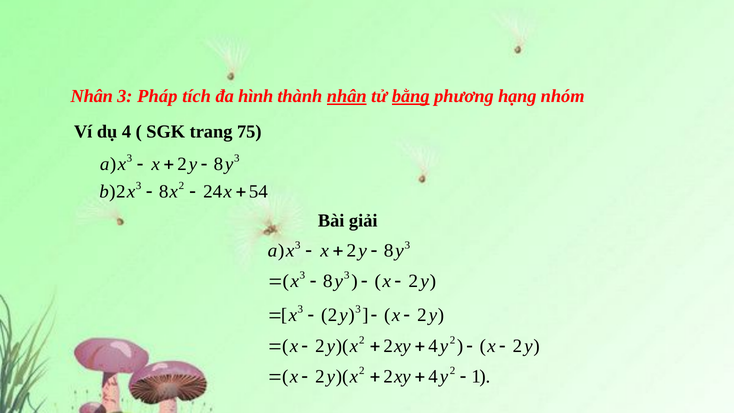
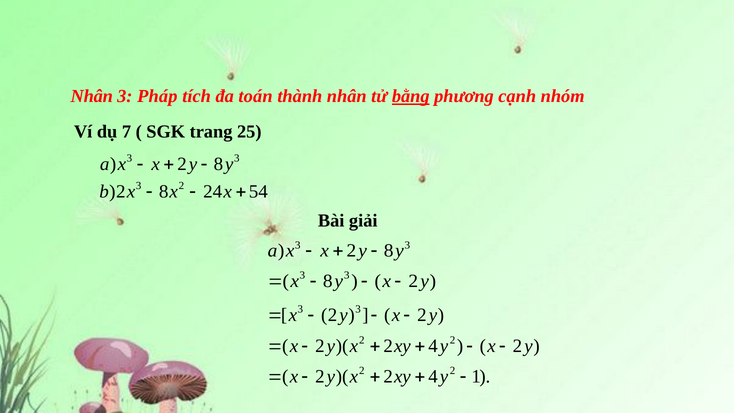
hình: hình -> toán
nhân at (347, 96) underline: present -> none
hạng: hạng -> cạnh
dụ 4: 4 -> 7
75: 75 -> 25
